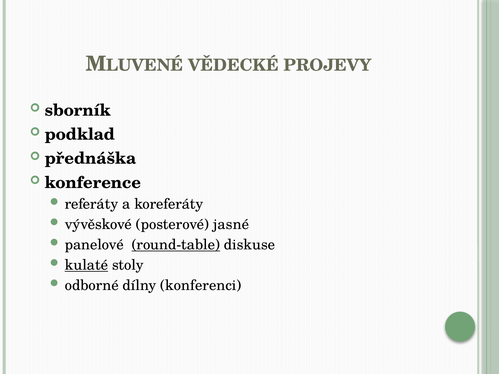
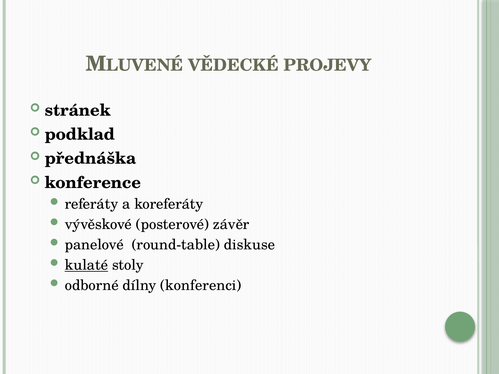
sborník: sborník -> stránek
jasné: jasné -> závěr
round-table underline: present -> none
